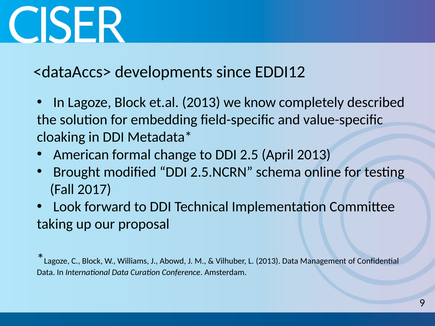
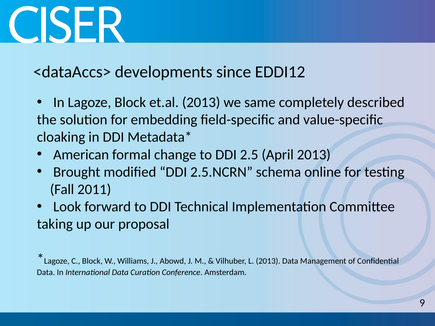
know: know -> same
2017: 2017 -> 2011
